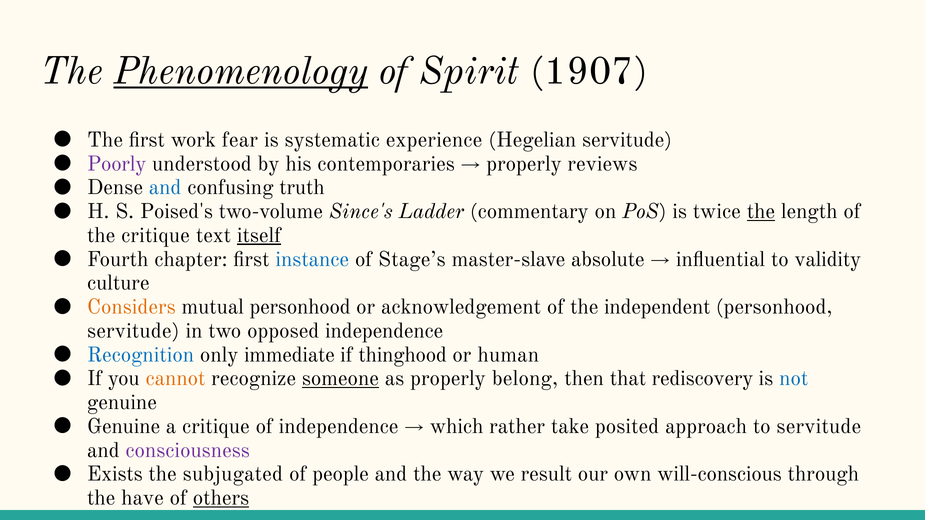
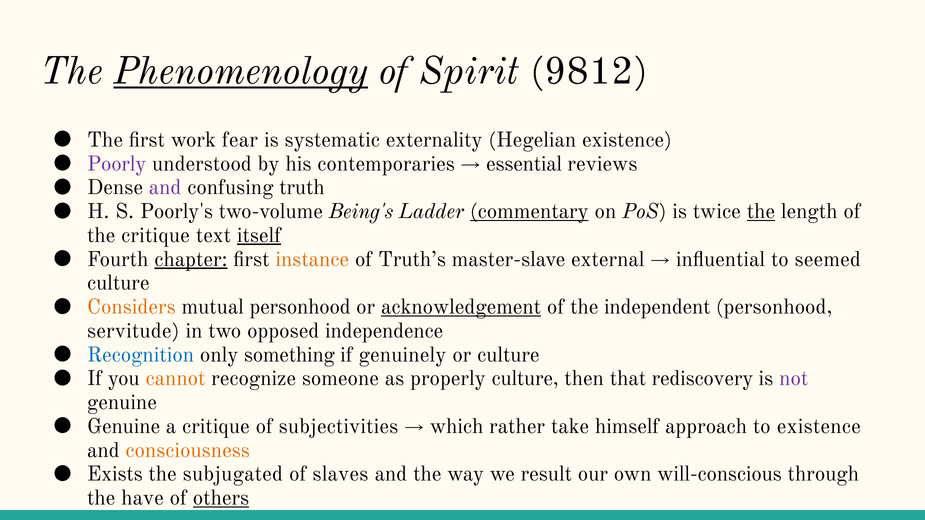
1907: 1907 -> 9812
experience: experience -> externality
Hegelian servitude: servitude -> existence
properly at (524, 164): properly -> essential
and at (165, 188) colour: blue -> purple
Poised's: Poised's -> Poorly's
Since's: Since's -> Being's
commentary underline: none -> present
chapter underline: none -> present
instance colour: blue -> orange
Stage’s: Stage’s -> Truth’s
absolute: absolute -> external
validity: validity -> seemed
acknowledgement underline: none -> present
immediate: immediate -> something
thinghood: thinghood -> genuinely
or human: human -> culture
someone underline: present -> none
properly belong: belong -> culture
not colour: blue -> purple
of independence: independence -> subjectivities
posited: posited -> himself
to servitude: servitude -> existence
consciousness colour: purple -> orange
people: people -> slaves
